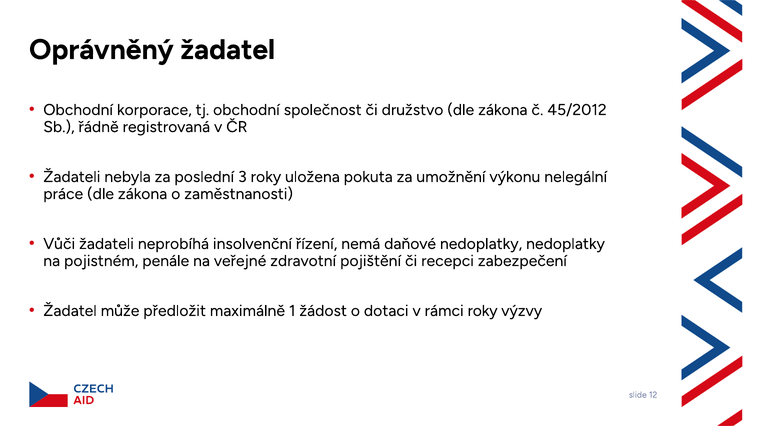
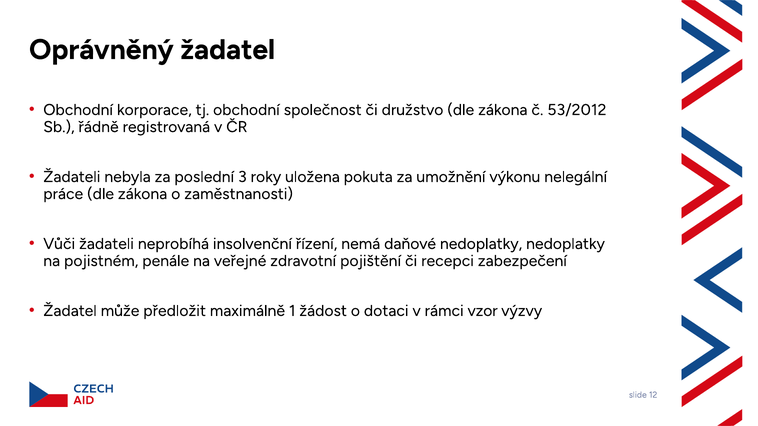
45/2012: 45/2012 -> 53/2012
rámci roky: roky -> vzor
